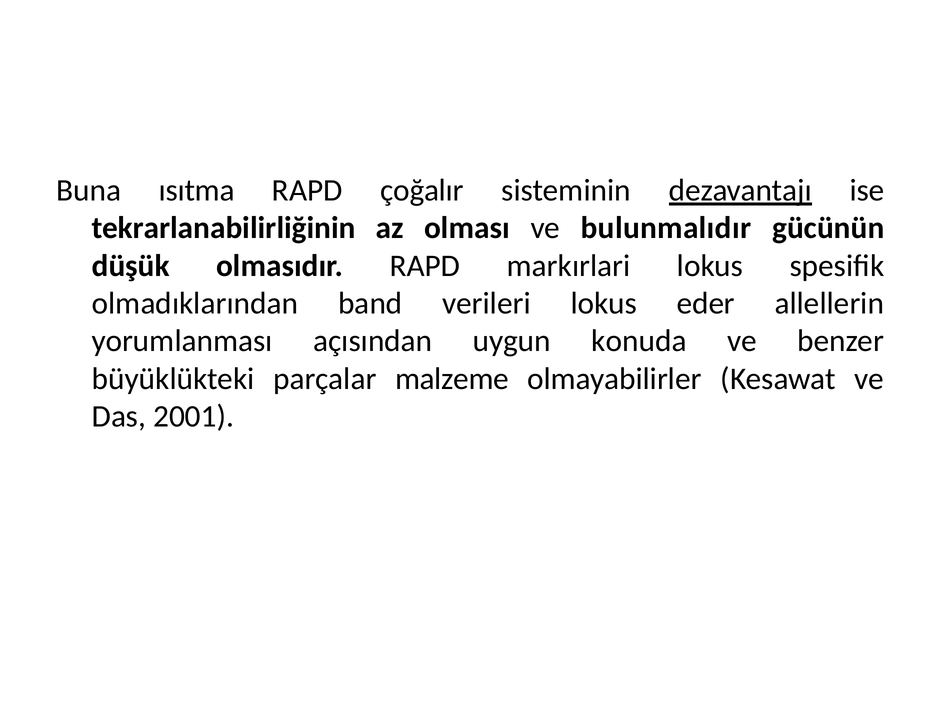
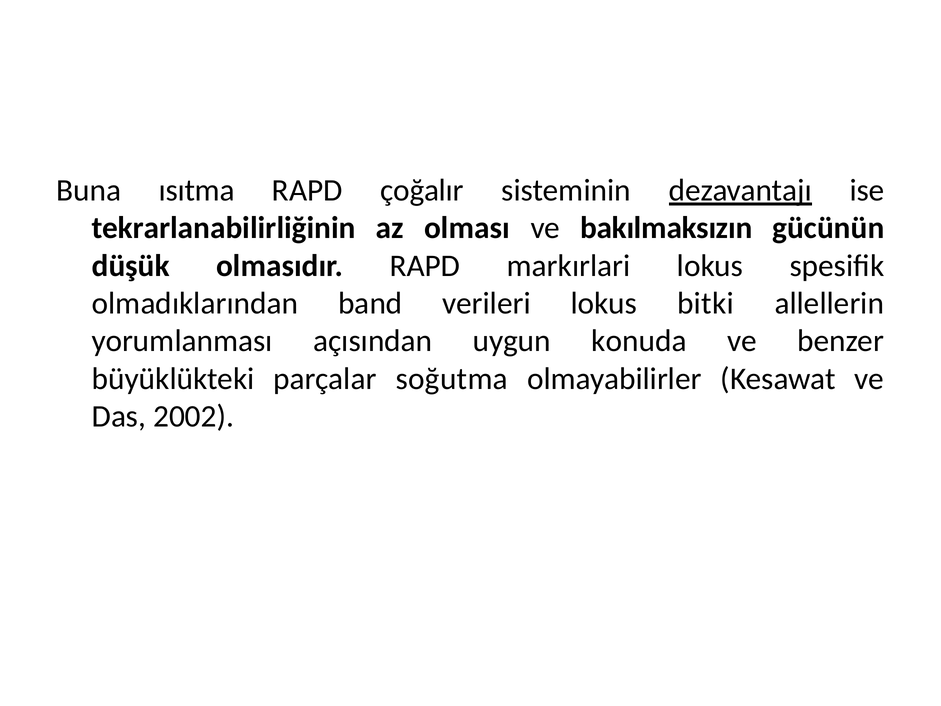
bulunmalıdır: bulunmalıdır -> bakılmaksızın
eder: eder -> bitki
malzeme: malzeme -> soğutma
2001: 2001 -> 2002
